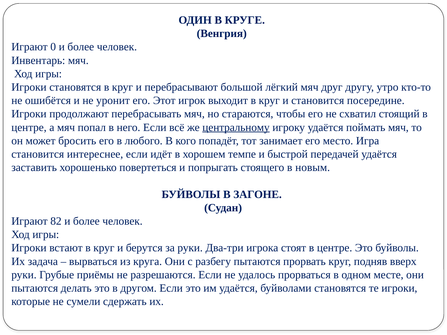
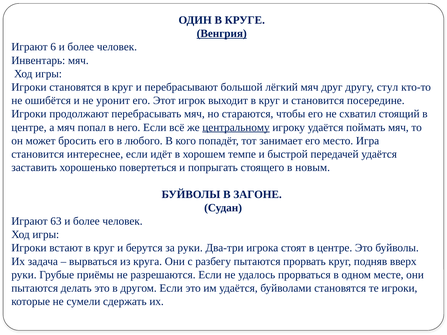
Венгрия underline: none -> present
0: 0 -> 6
утро: утро -> стул
82: 82 -> 63
